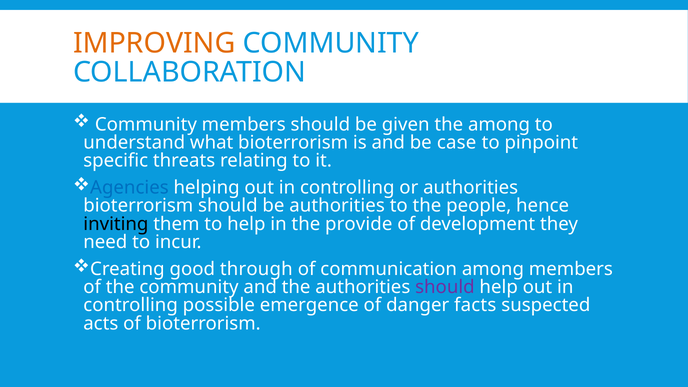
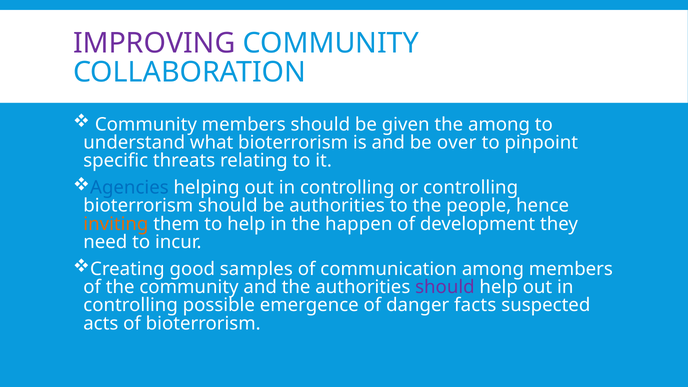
IMPROVING colour: orange -> purple
case: case -> over
or authorities: authorities -> controlling
inviting colour: black -> orange
provide: provide -> happen
through: through -> samples
